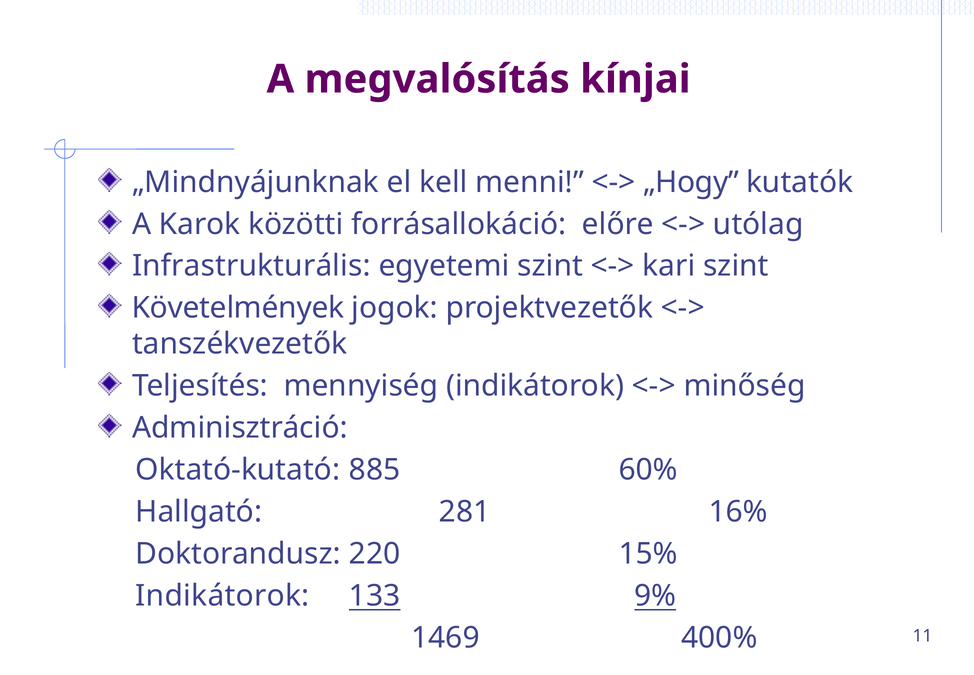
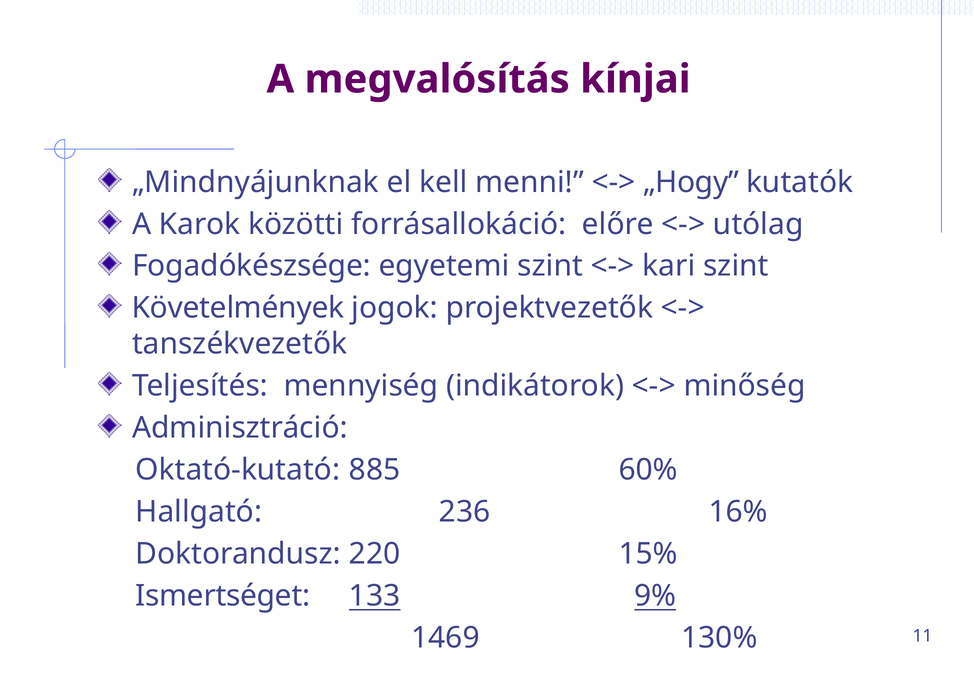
Infrastrukturális: Infrastrukturális -> Fogadókészsége
281: 281 -> 236
Indikátorok at (222, 596): Indikátorok -> Ismertséget
400%: 400% -> 130%
